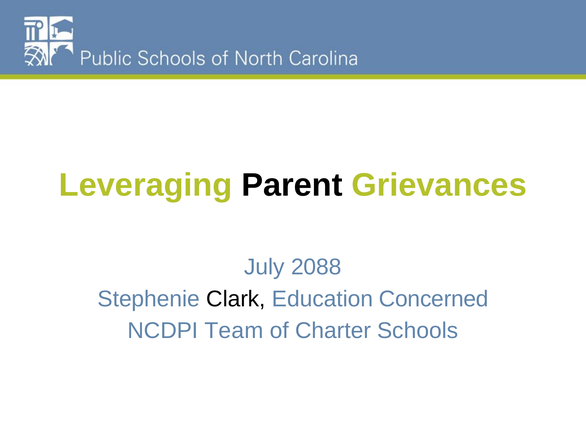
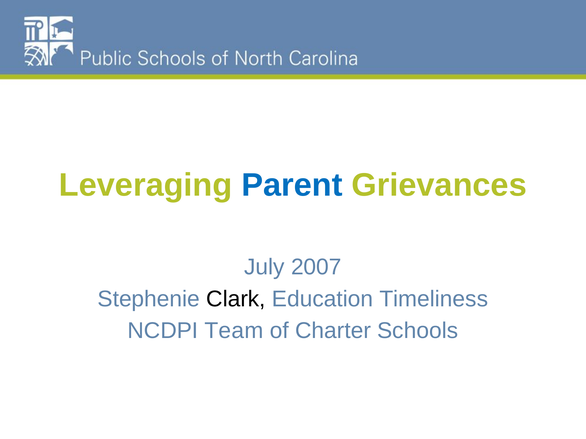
Parent colour: black -> blue
2088: 2088 -> 2007
Concerned: Concerned -> Timeliness
